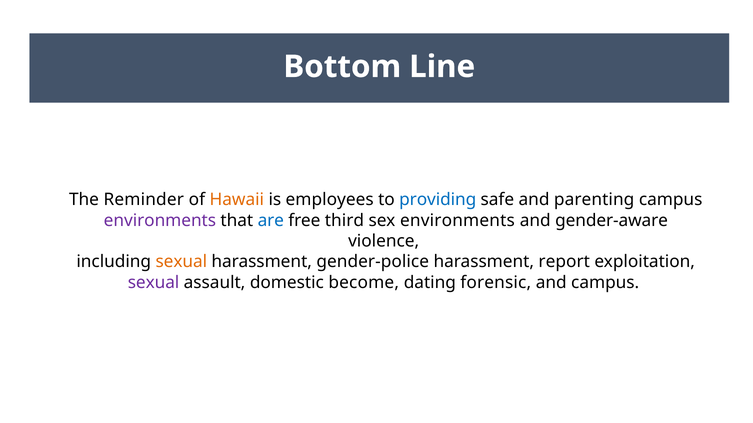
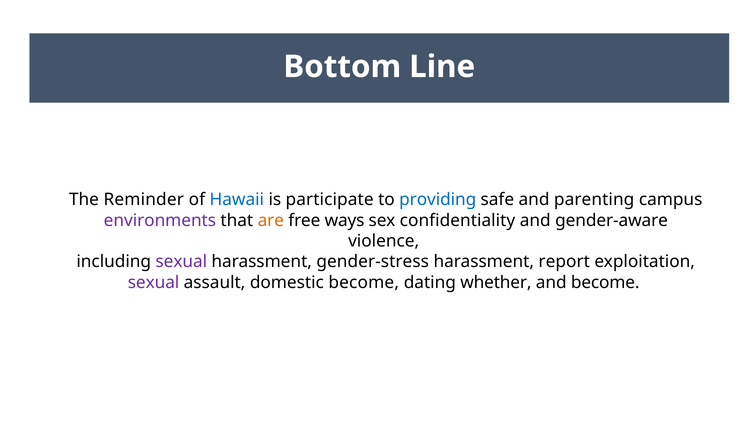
Hawaii colour: orange -> blue
employees: employees -> participate
are colour: blue -> orange
third: third -> ways
sex environments: environments -> confidentiality
sexual at (181, 262) colour: orange -> purple
gender-police: gender-police -> gender-stress
forensic: forensic -> whether
and campus: campus -> become
